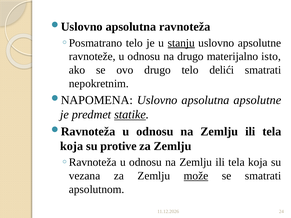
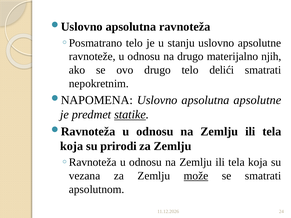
stanju underline: present -> none
isto: isto -> njih
protive: protive -> prirodi
